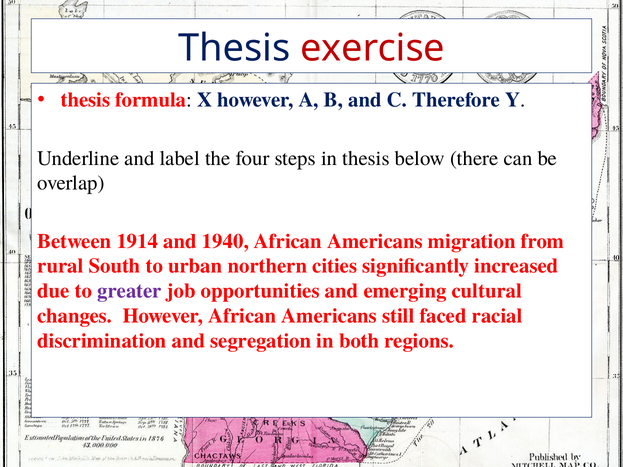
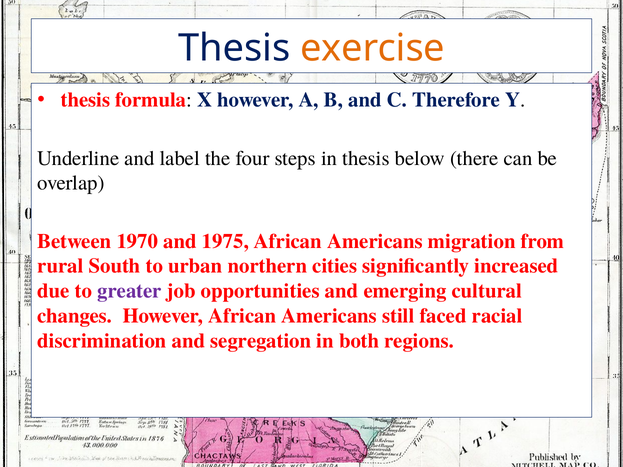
exercise colour: red -> orange
1914: 1914 -> 1970
1940: 1940 -> 1975
